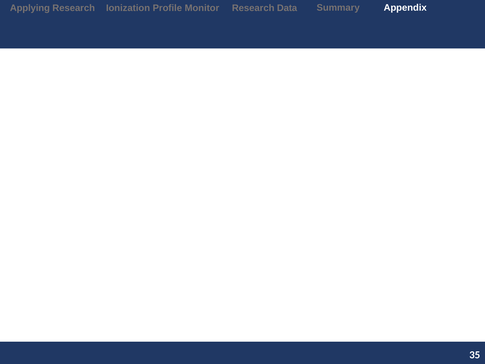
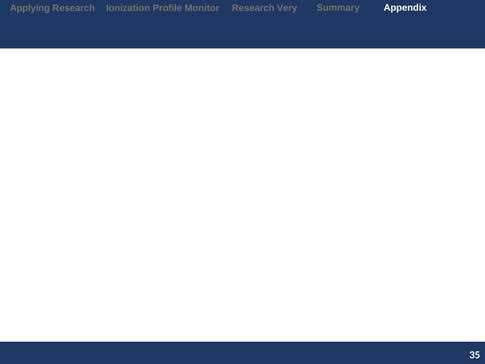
Data: Data -> Very
